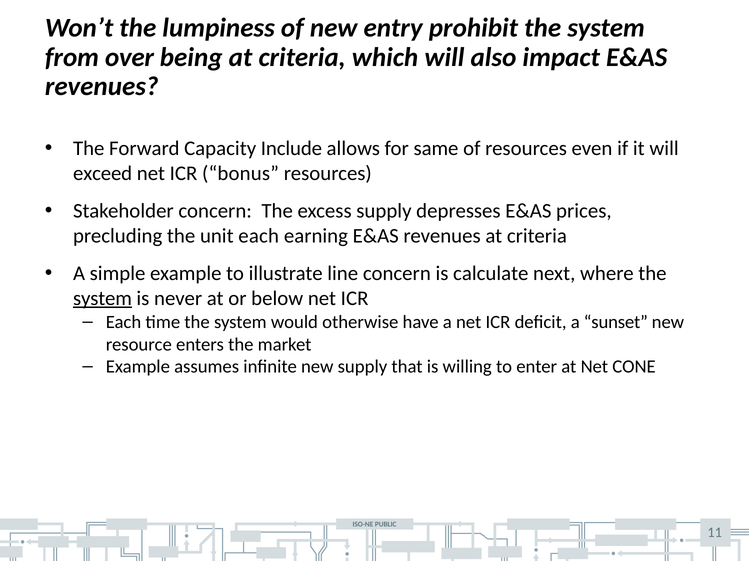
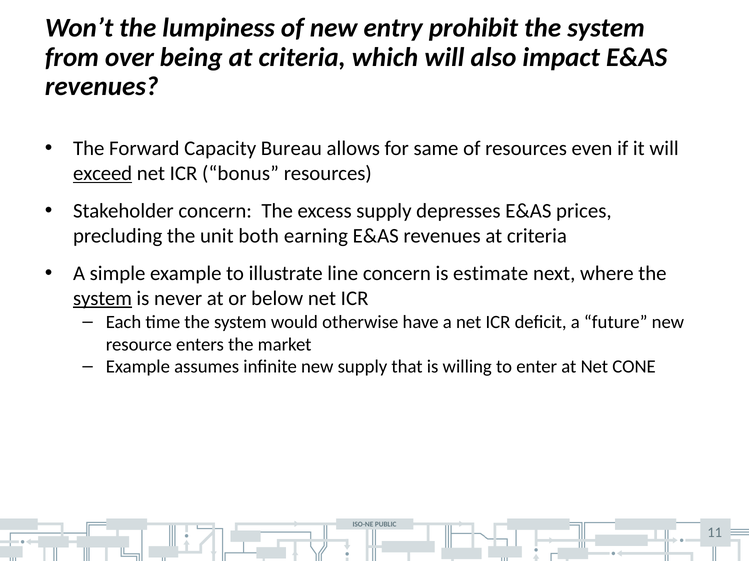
Include: Include -> Bureau
exceed underline: none -> present
unit each: each -> both
calculate: calculate -> estimate
sunset: sunset -> future
